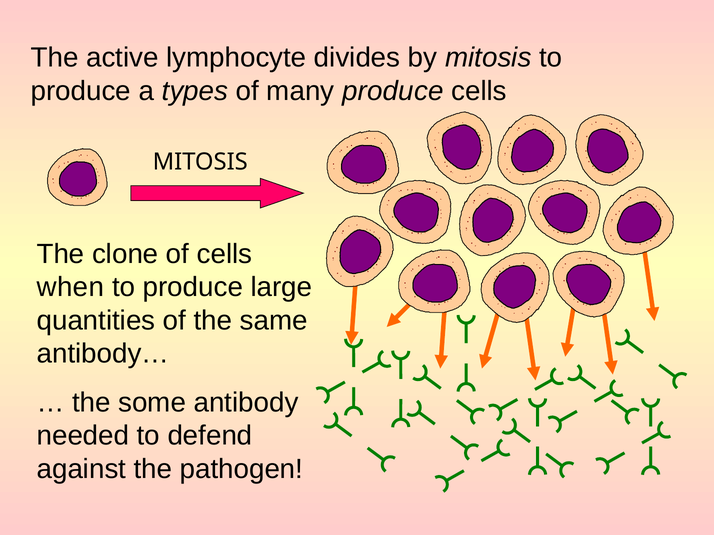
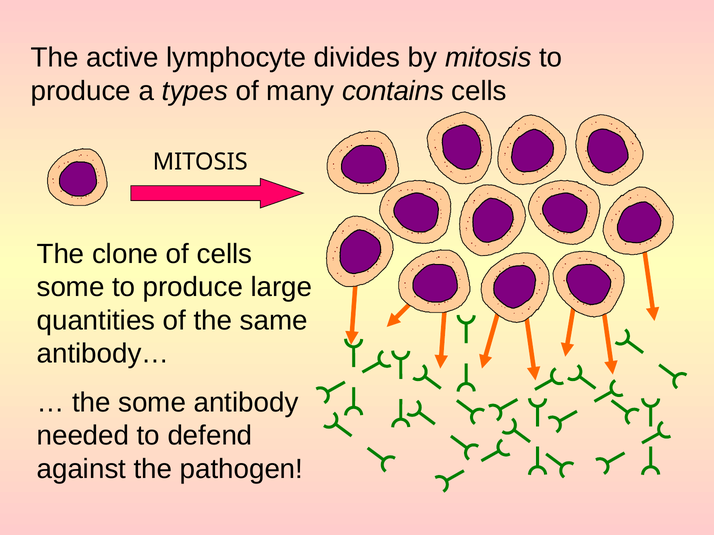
many produce: produce -> contains
when at (70, 287): when -> some
